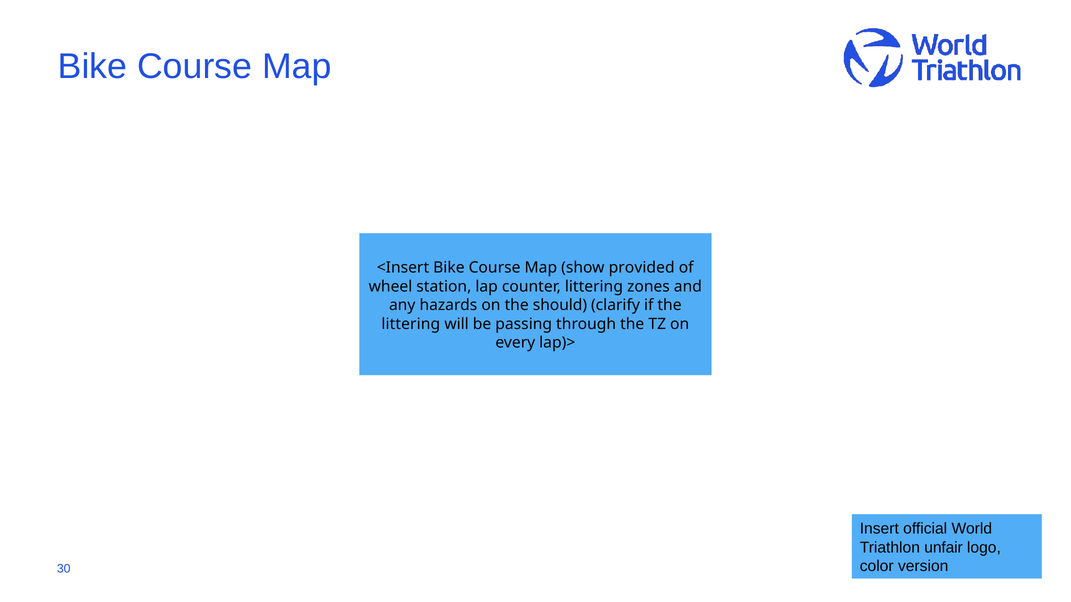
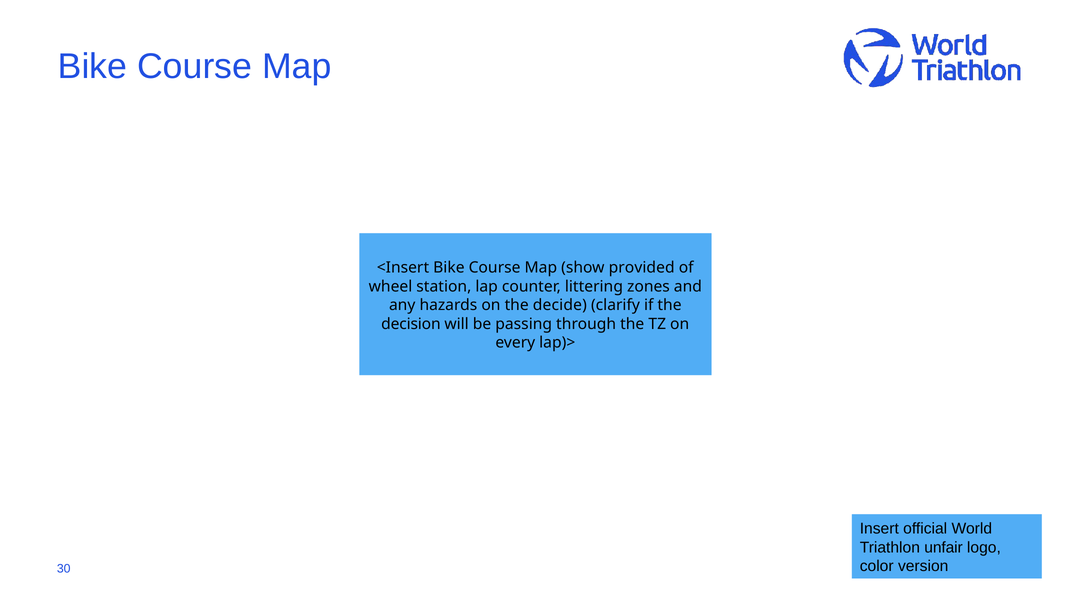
should: should -> decide
littering at (411, 324): littering -> decision
